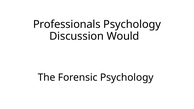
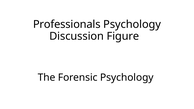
Would: Would -> Figure
